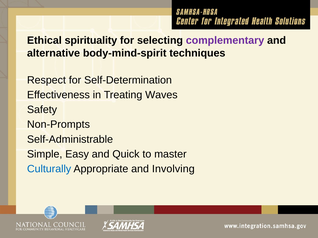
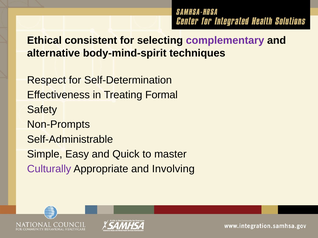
spirituality: spirituality -> consistent
Waves: Waves -> Formal
Culturally colour: blue -> purple
